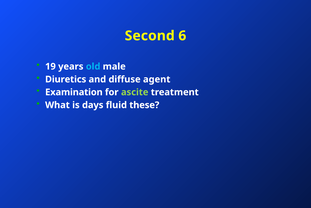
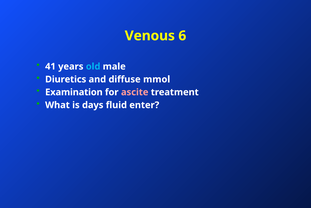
Second: Second -> Venous
19: 19 -> 41
agent: agent -> mmol
ascite colour: light green -> pink
these: these -> enter
